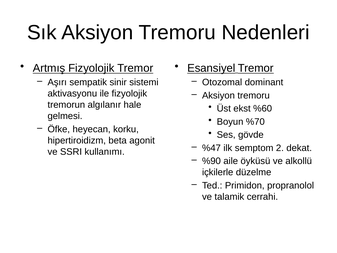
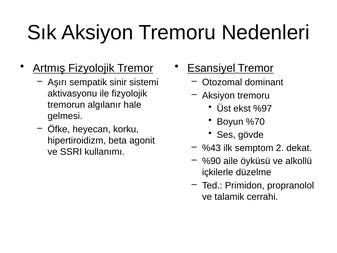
%60: %60 -> %97
%47: %47 -> %43
